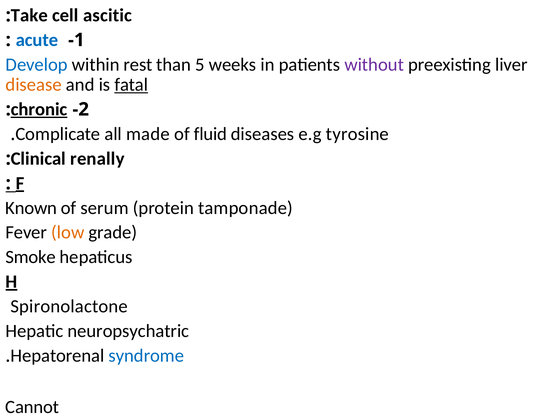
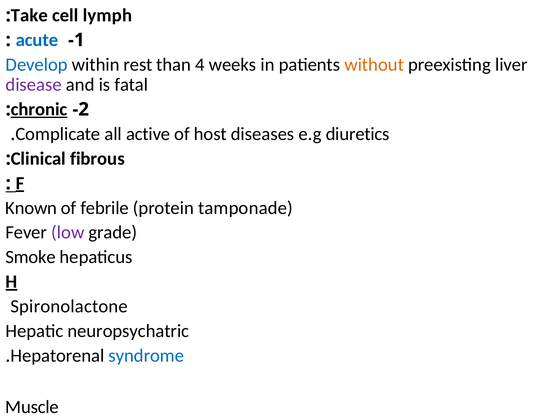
ascitic: ascitic -> lymph
5: 5 -> 4
without colour: purple -> orange
disease colour: orange -> purple
fatal underline: present -> none
made: made -> active
fluid: fluid -> host
tyrosine: tyrosine -> diuretics
renally: renally -> fibrous
serum: serum -> febrile
low colour: orange -> purple
Cannot: Cannot -> Muscle
